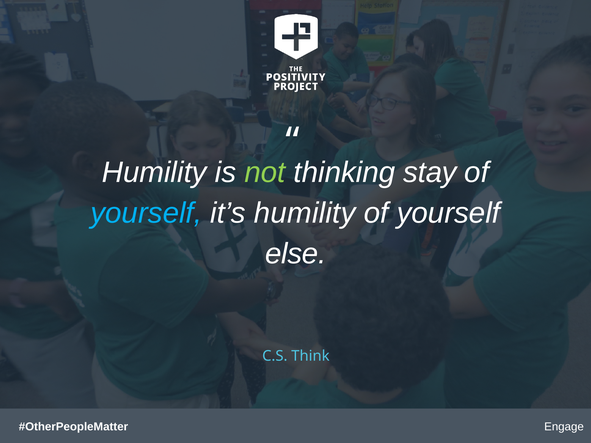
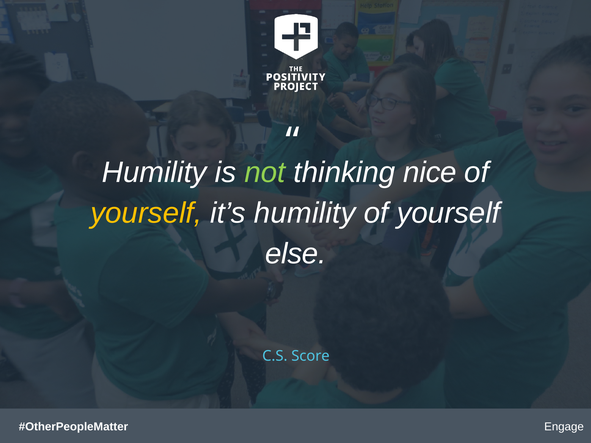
stay: stay -> nice
yourself at (146, 213) colour: light blue -> yellow
Think: Think -> Score
